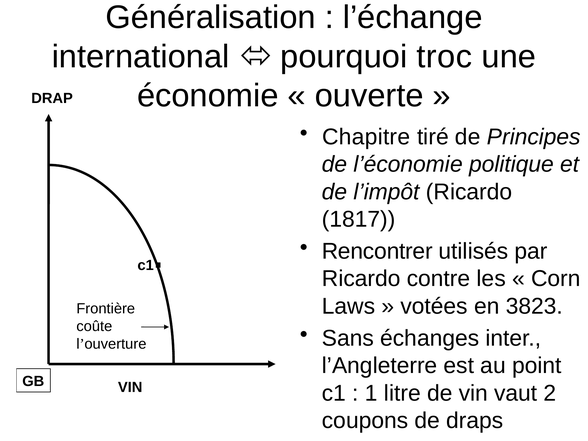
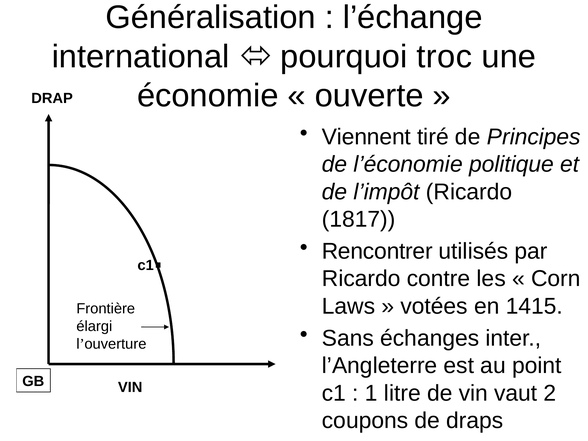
Chapitre: Chapitre -> Viennent
3823: 3823 -> 1415
coûte: coûte -> élargi
